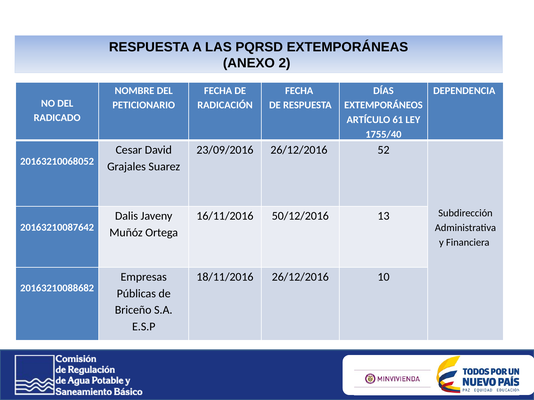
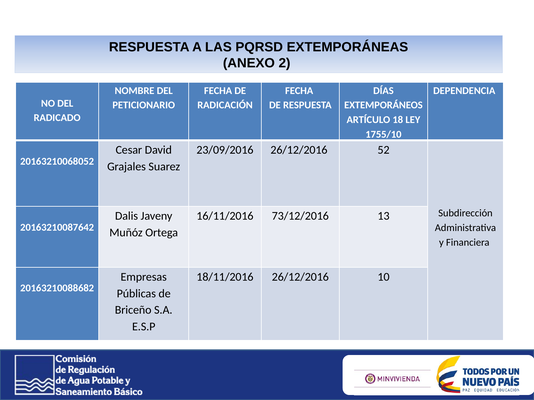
61: 61 -> 18
1755/40: 1755/40 -> 1755/10
50/12/2016: 50/12/2016 -> 73/12/2016
